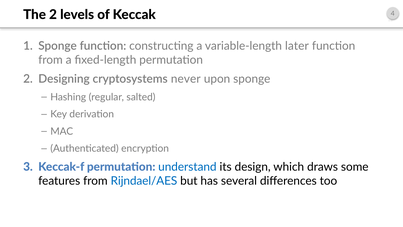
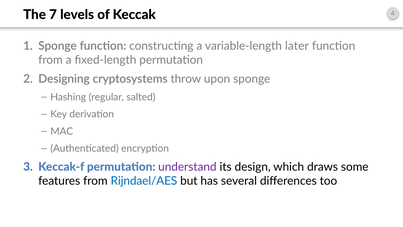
The 2: 2 -> 7
never: never -> throw
understand colour: blue -> purple
